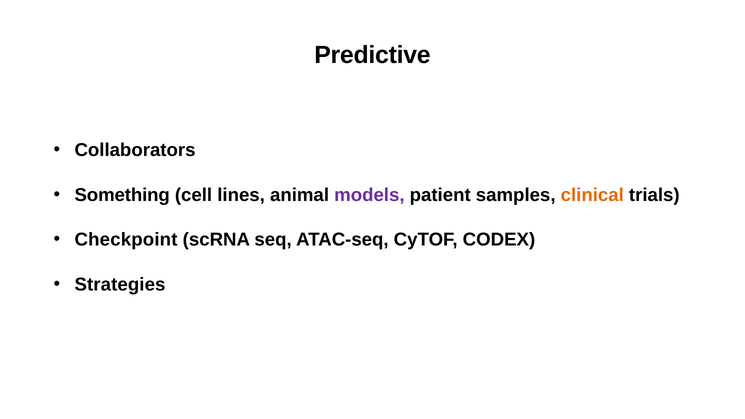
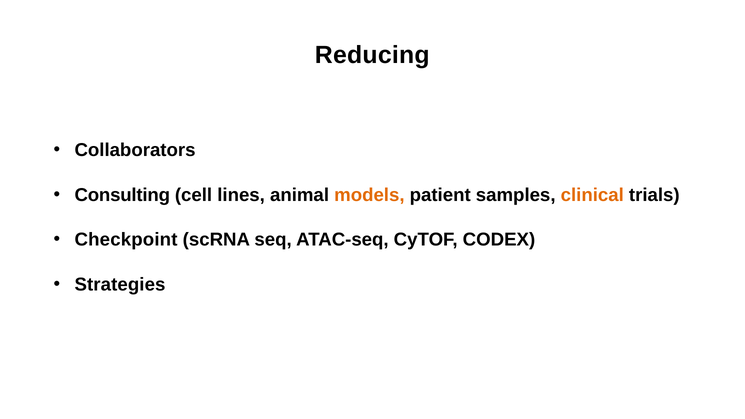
Predictive: Predictive -> Reducing
Something: Something -> Consulting
models colour: purple -> orange
